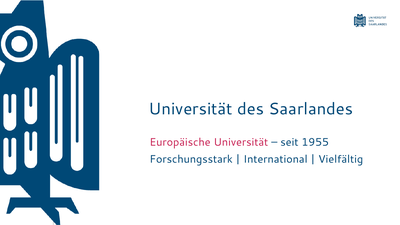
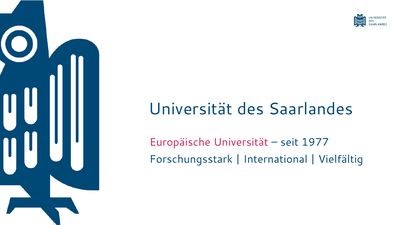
1955: 1955 -> 1977
